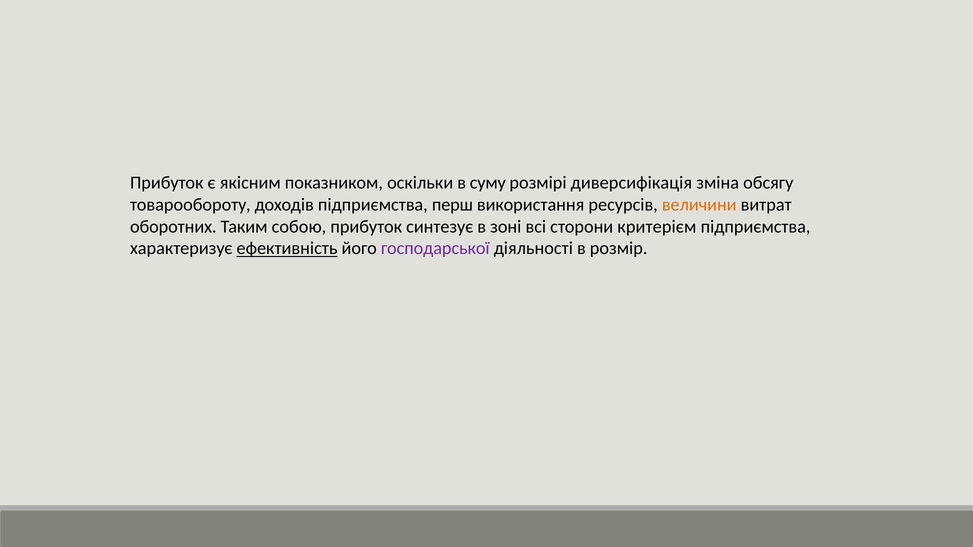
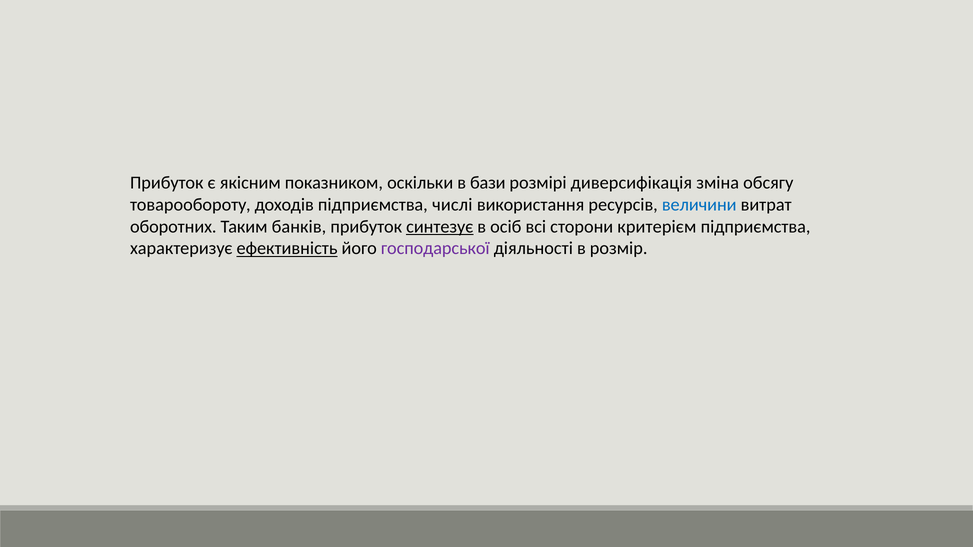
суму: суму -> бази
перш: перш -> числі
величини colour: orange -> blue
собою: собою -> банків
синтезує underline: none -> present
зоні: зоні -> осіб
